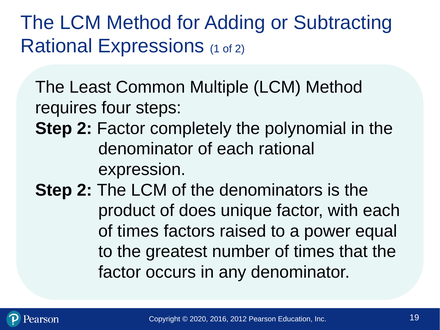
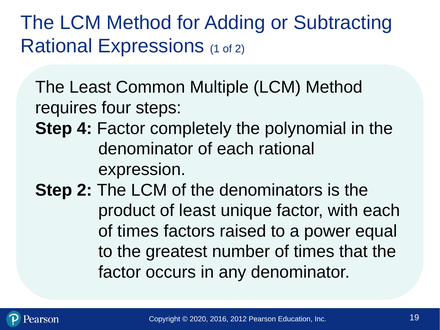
2 at (84, 128): 2 -> 4
of does: does -> least
